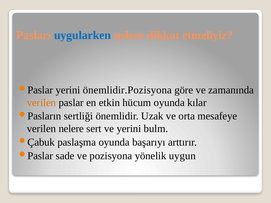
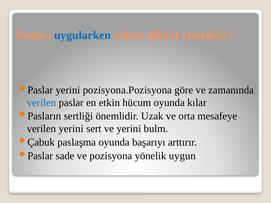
önemlidir.Pozisyona: önemlidir.Pozisyona -> pozisyona.Pozisyona
verilen at (41, 103) colour: orange -> blue
verilen nelere: nelere -> yerini
